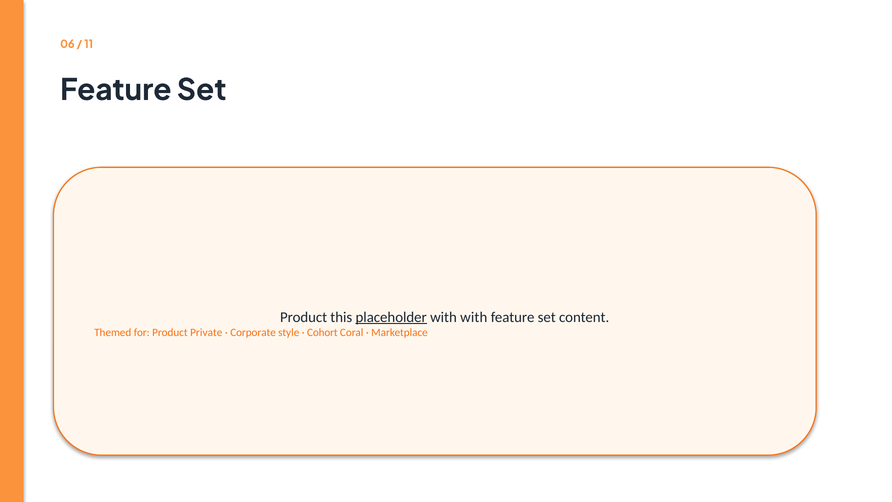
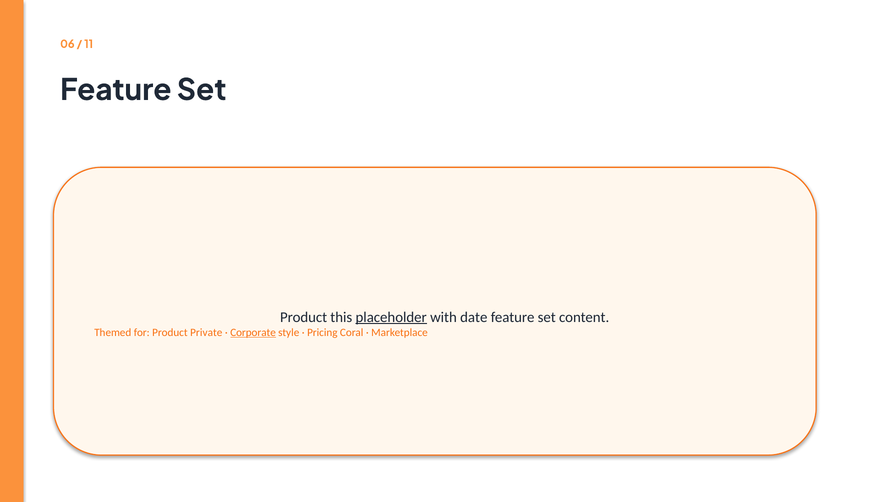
with with: with -> date
Corporate underline: none -> present
Cohort: Cohort -> Pricing
